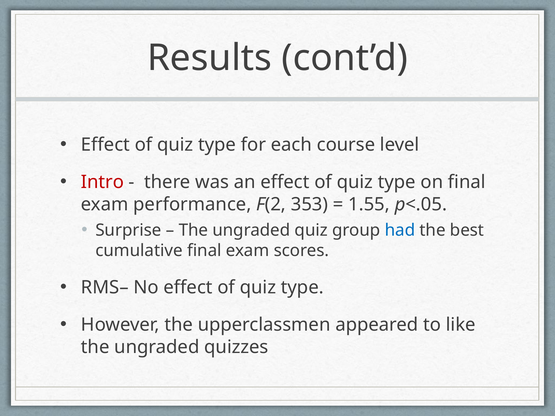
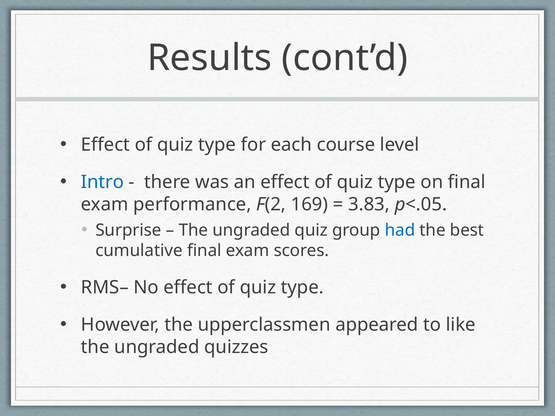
Intro colour: red -> blue
353: 353 -> 169
1.55: 1.55 -> 3.83
